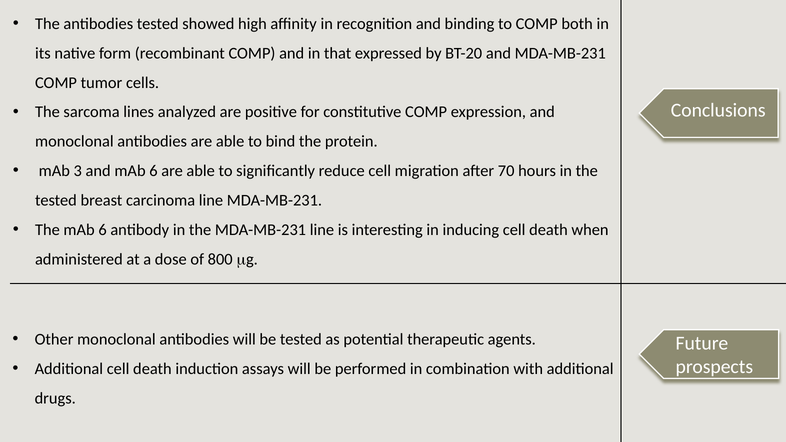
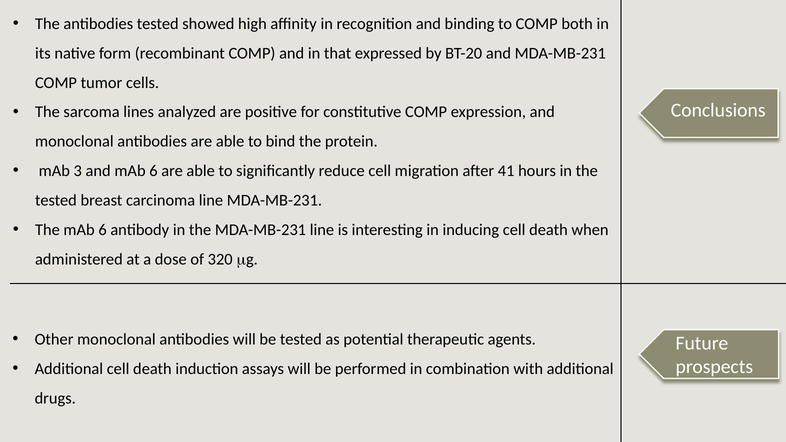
70: 70 -> 41
800: 800 -> 320
